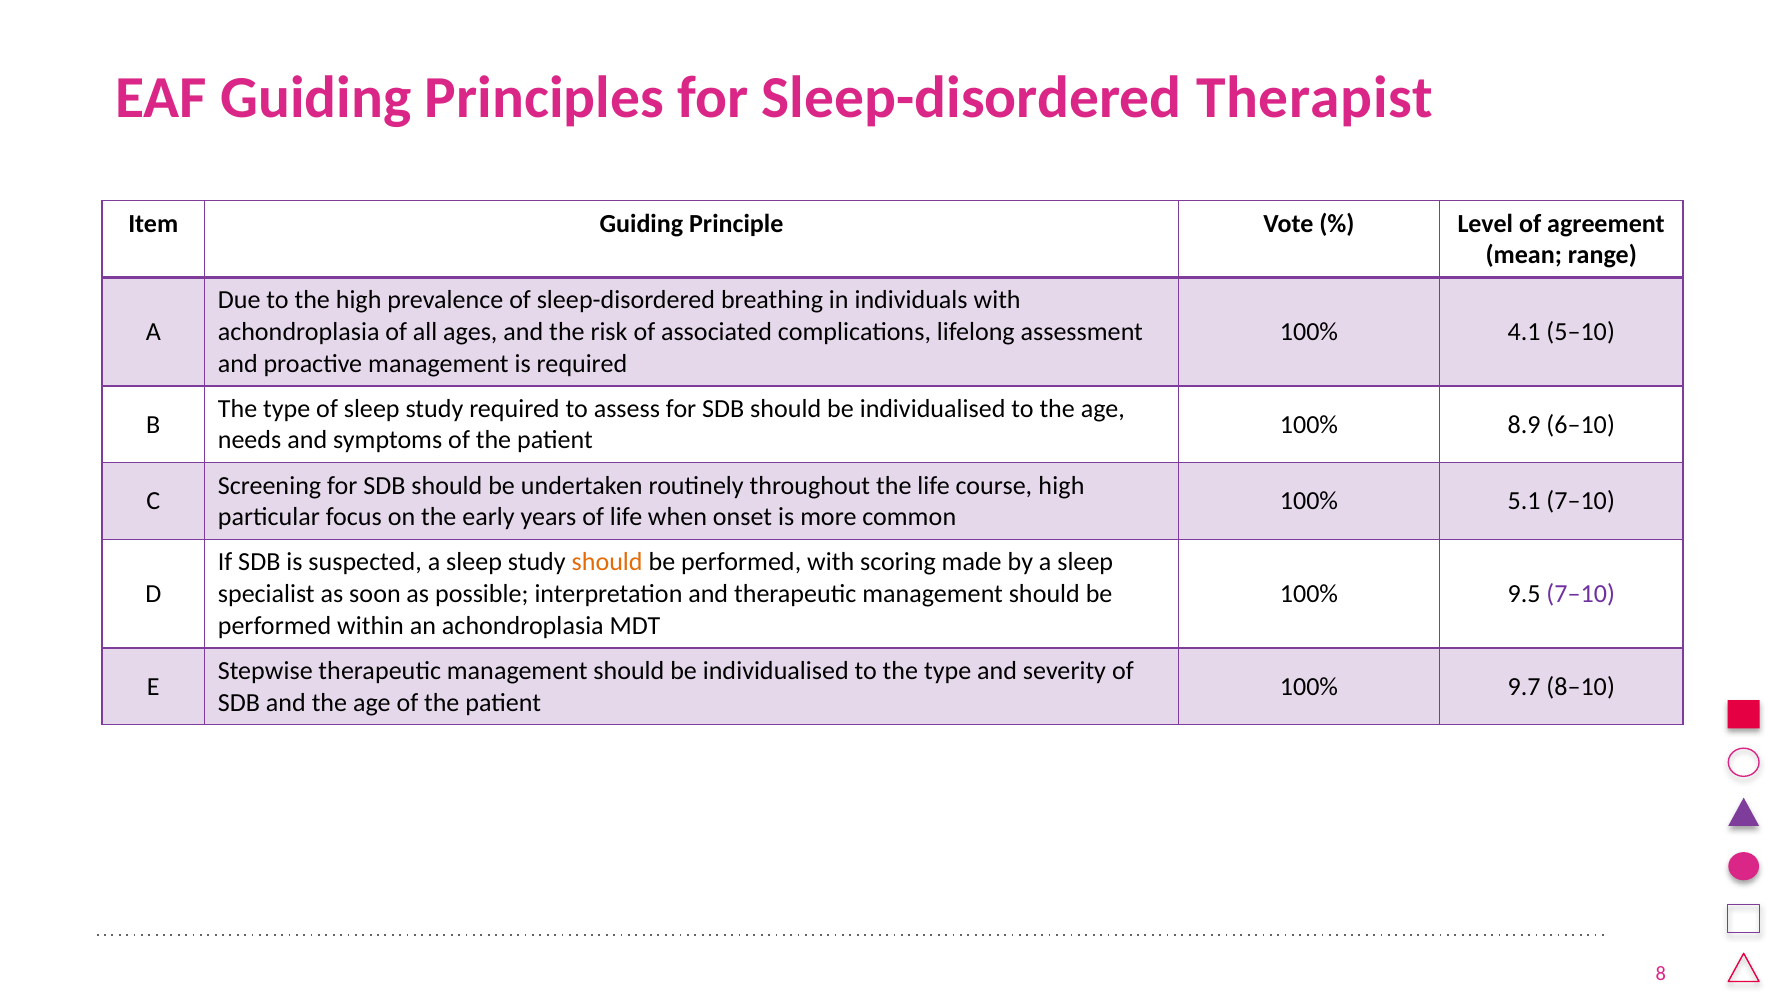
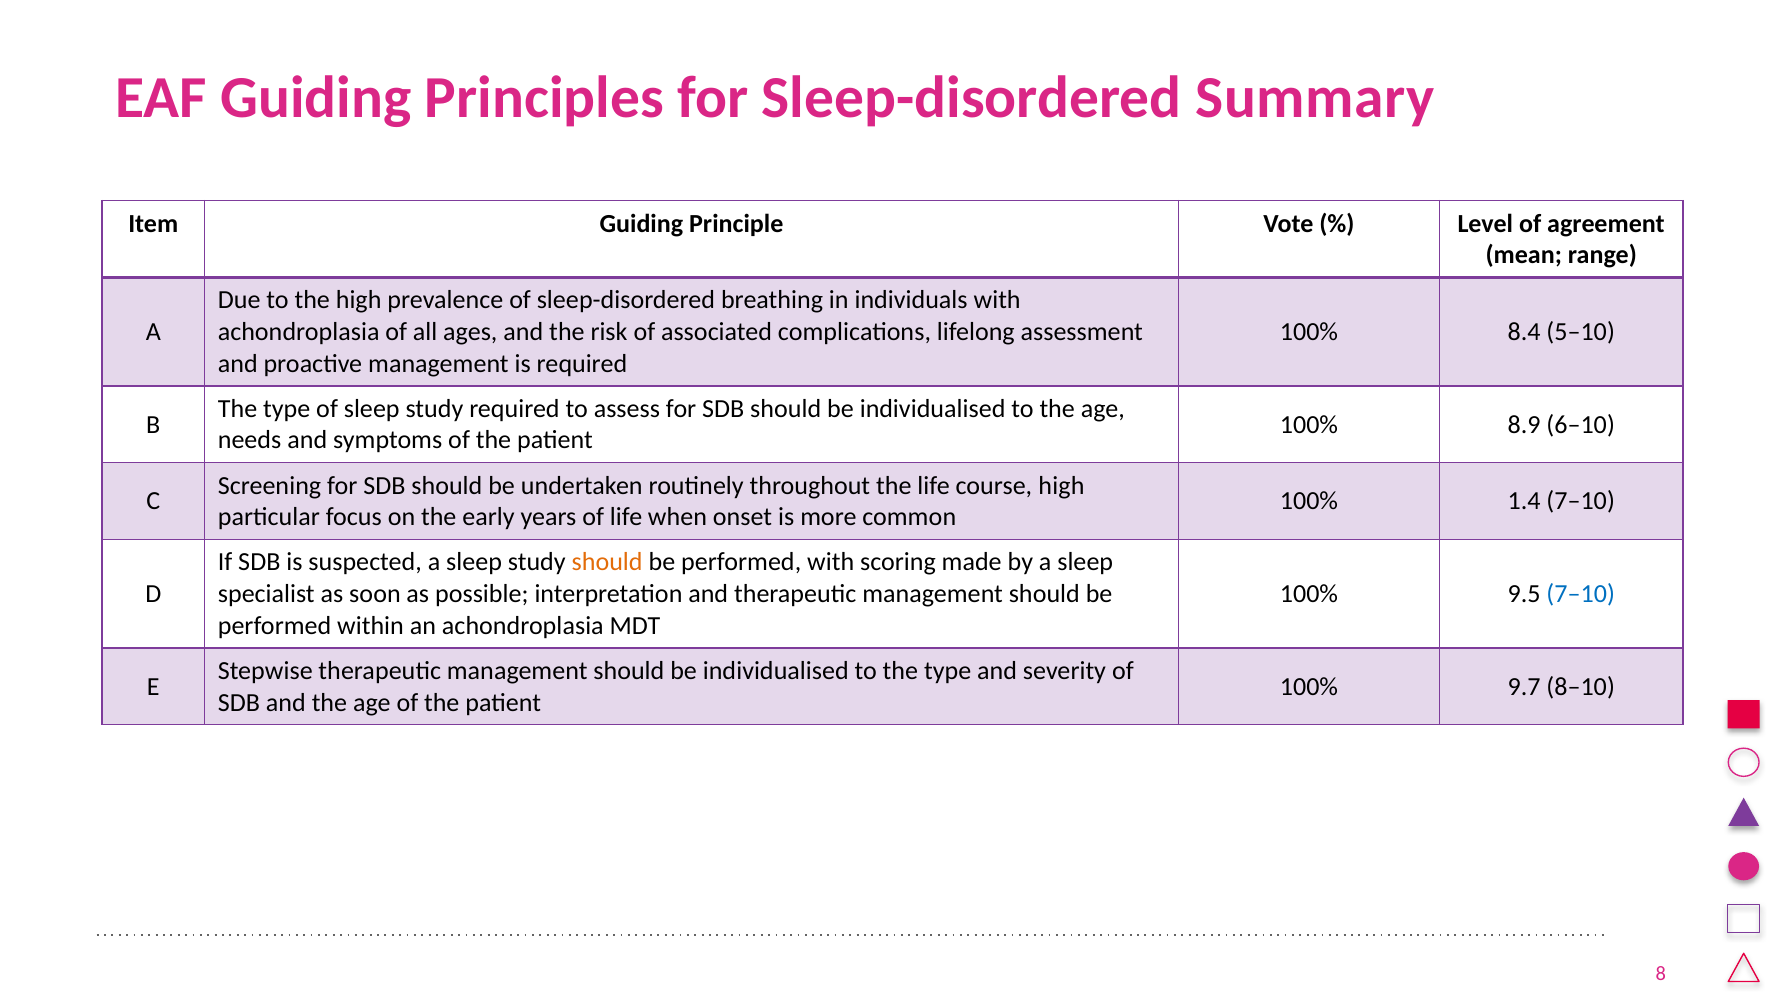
Therapist: Therapist -> Summary
4.1: 4.1 -> 8.4
5.1: 5.1 -> 1.4
7–10 at (1581, 594) colour: purple -> blue
